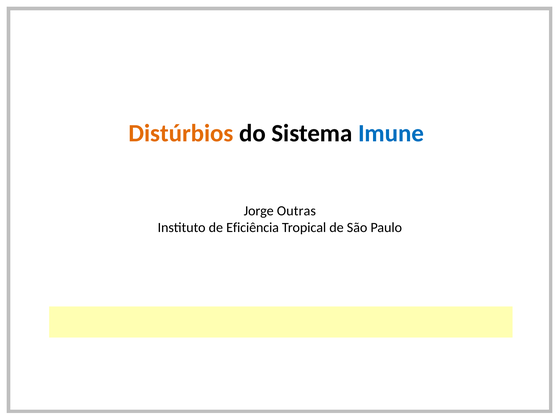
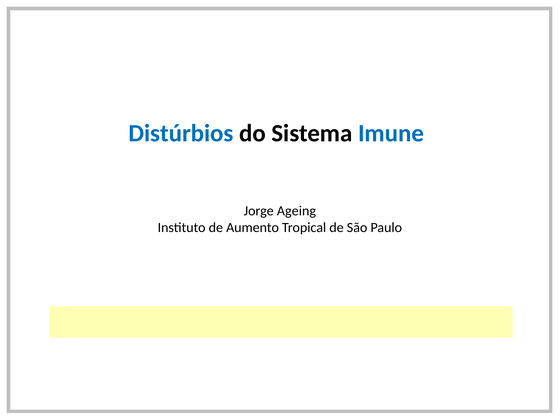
Distúrbios colour: orange -> blue
Outras: Outras -> Ageing
Eficiência: Eficiência -> Aumento
